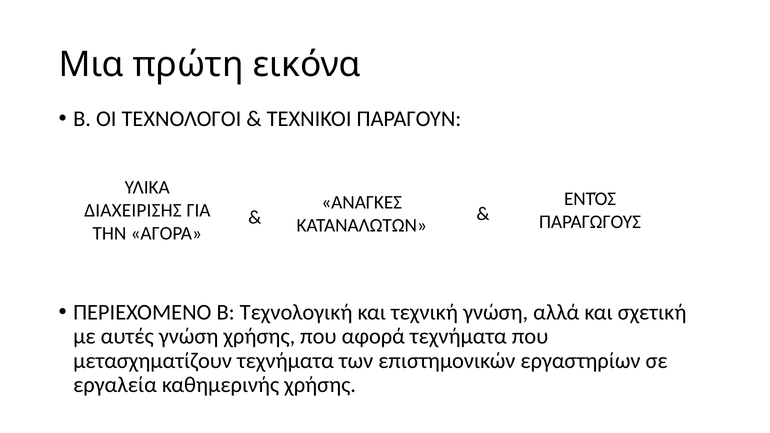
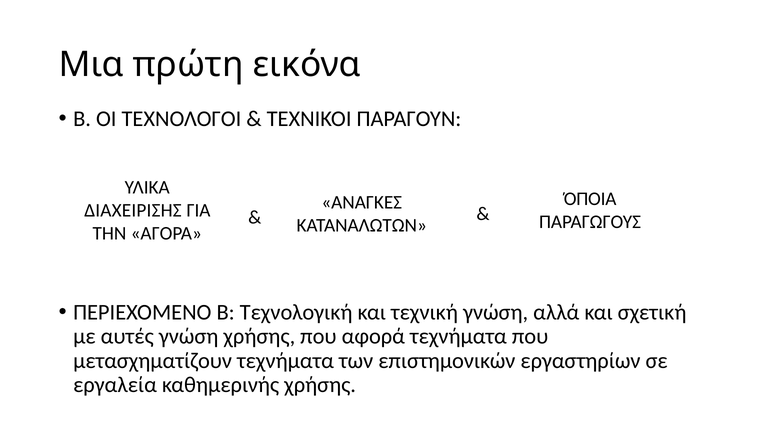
ΕΝΤΌΣ: ΕΝΤΌΣ -> ΌΠΟΙΑ
